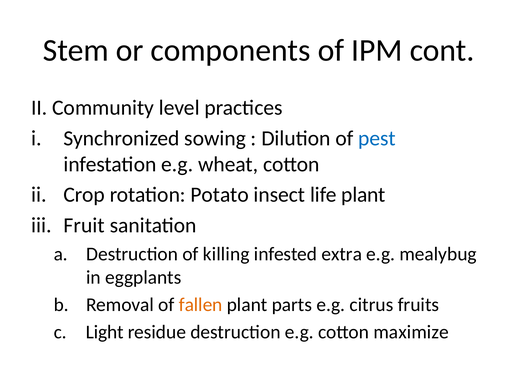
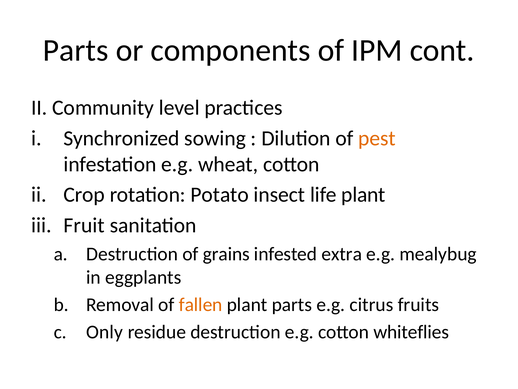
Stem at (76, 50): Stem -> Parts
pest colour: blue -> orange
killing: killing -> grains
Light: Light -> Only
maximize: maximize -> whiteflies
